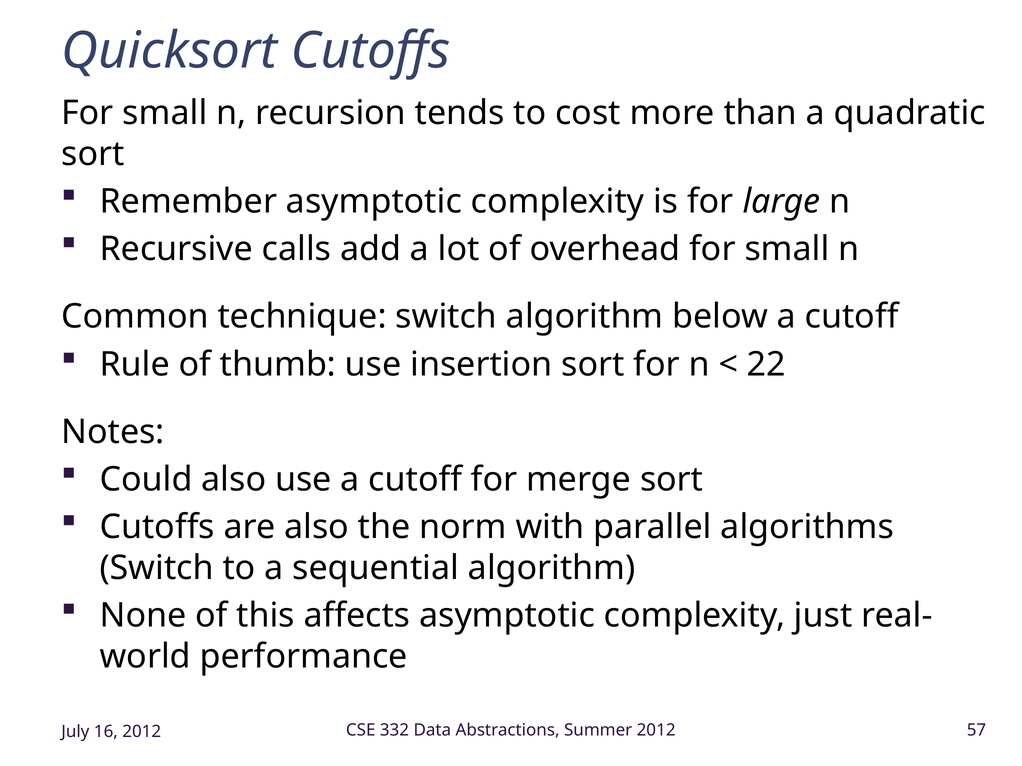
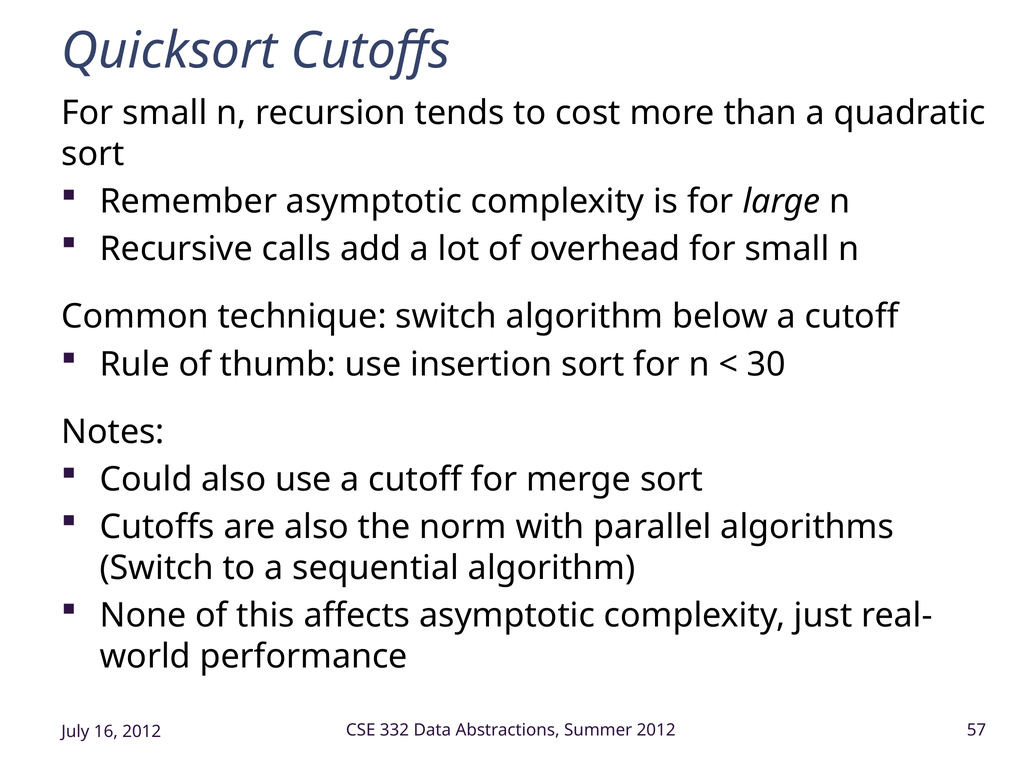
22: 22 -> 30
